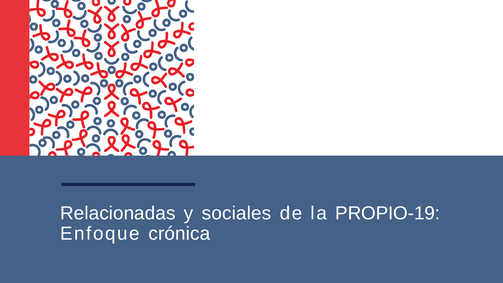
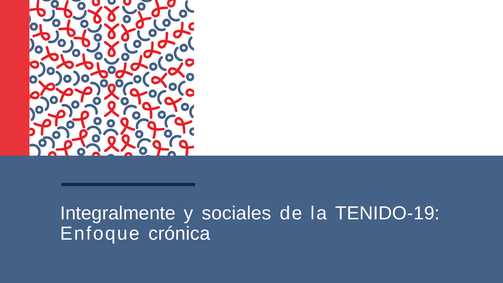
Relacionadas: Relacionadas -> Integralmente
PROPIO-19: PROPIO-19 -> TENIDO-19
